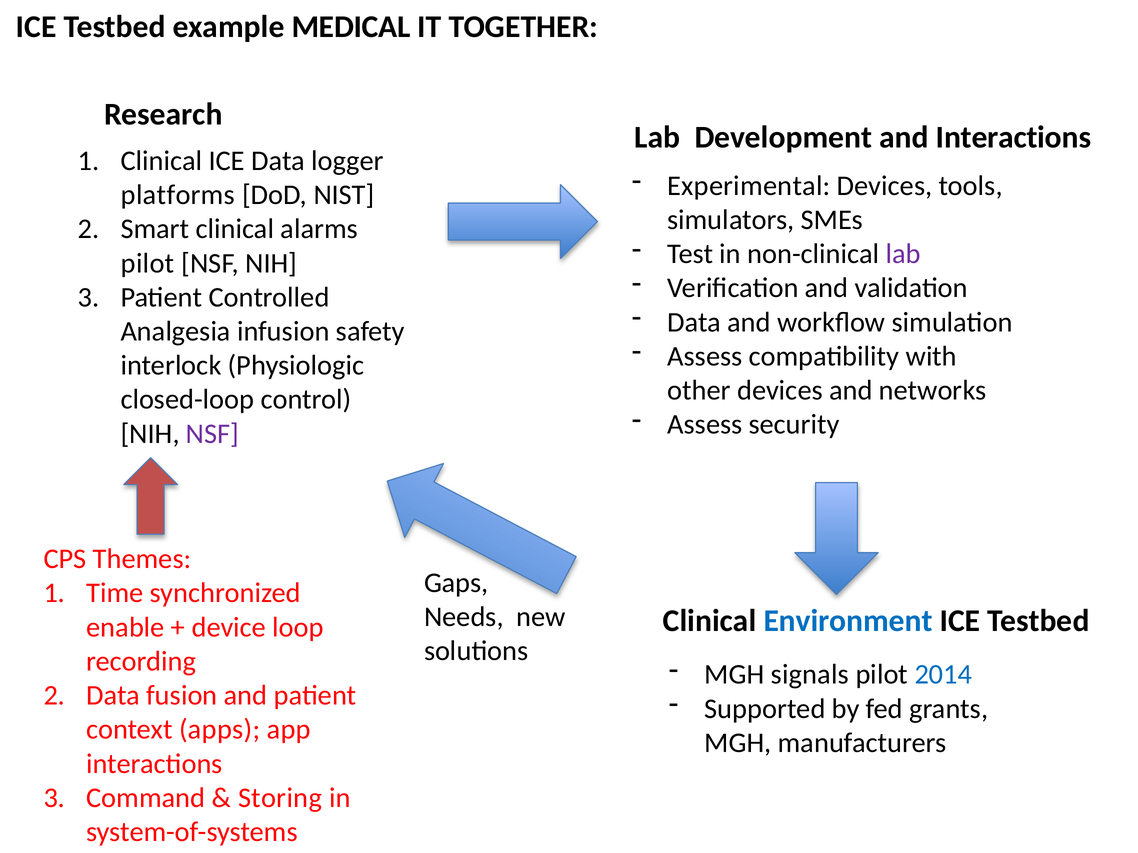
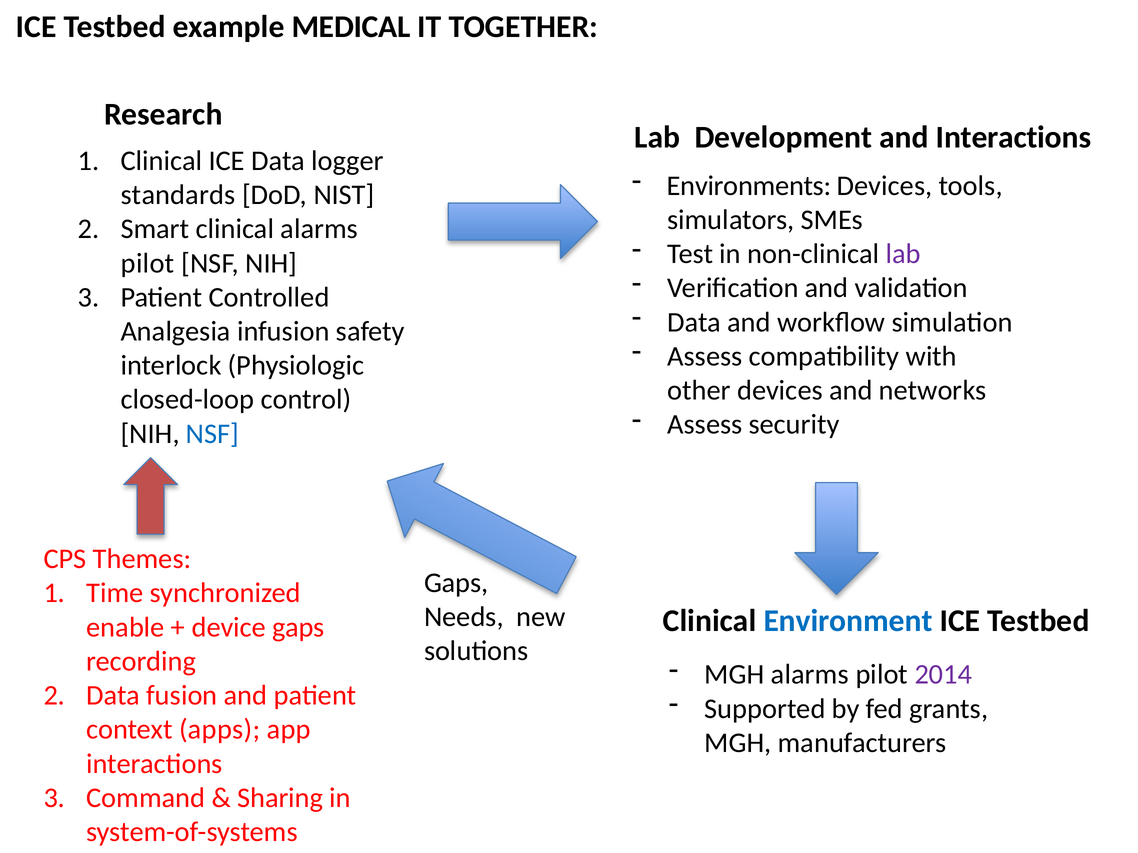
Experimental: Experimental -> Environments
platforms: platforms -> standards
NSF at (213, 434) colour: purple -> blue
device loop: loop -> gaps
MGH signals: signals -> alarms
2014 colour: blue -> purple
Storing: Storing -> Sharing
